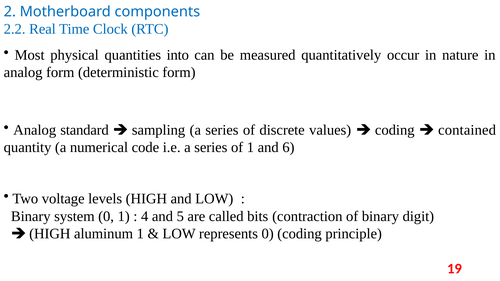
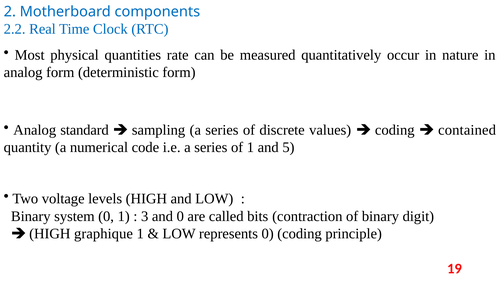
into: into -> rate
6: 6 -> 5
4: 4 -> 3
and 5: 5 -> 0
aluminum: aluminum -> graphique
